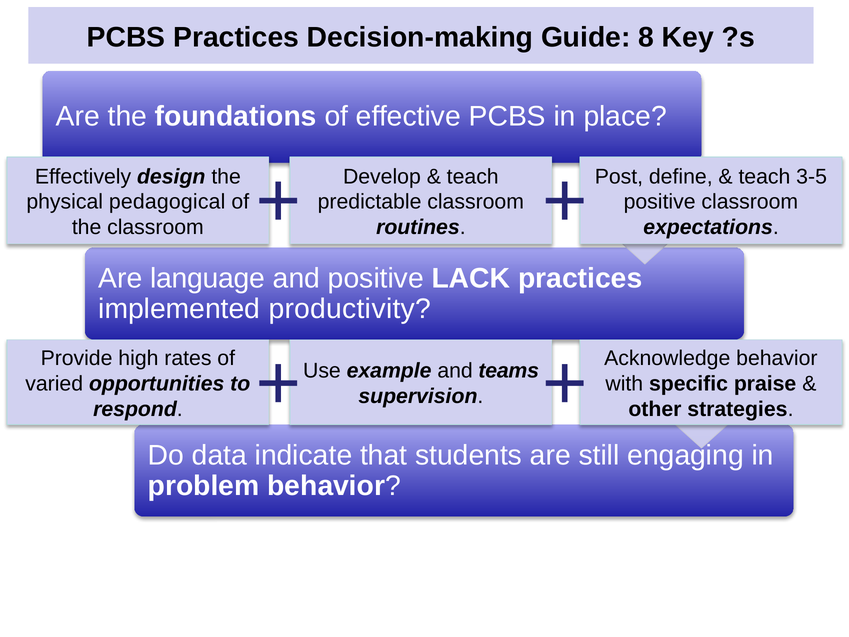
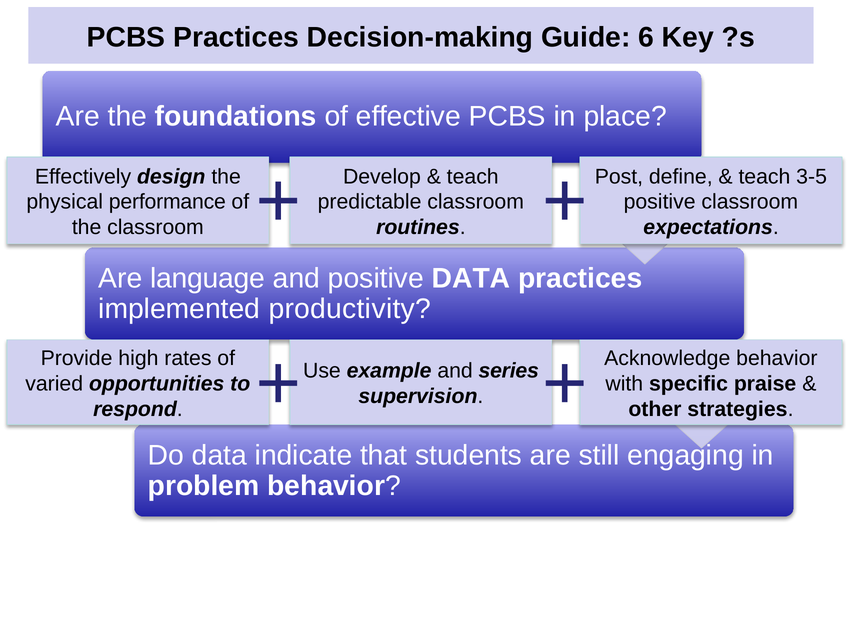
8: 8 -> 6
pedagogical: pedagogical -> performance
positive LACK: LACK -> DATA
teams: teams -> series
